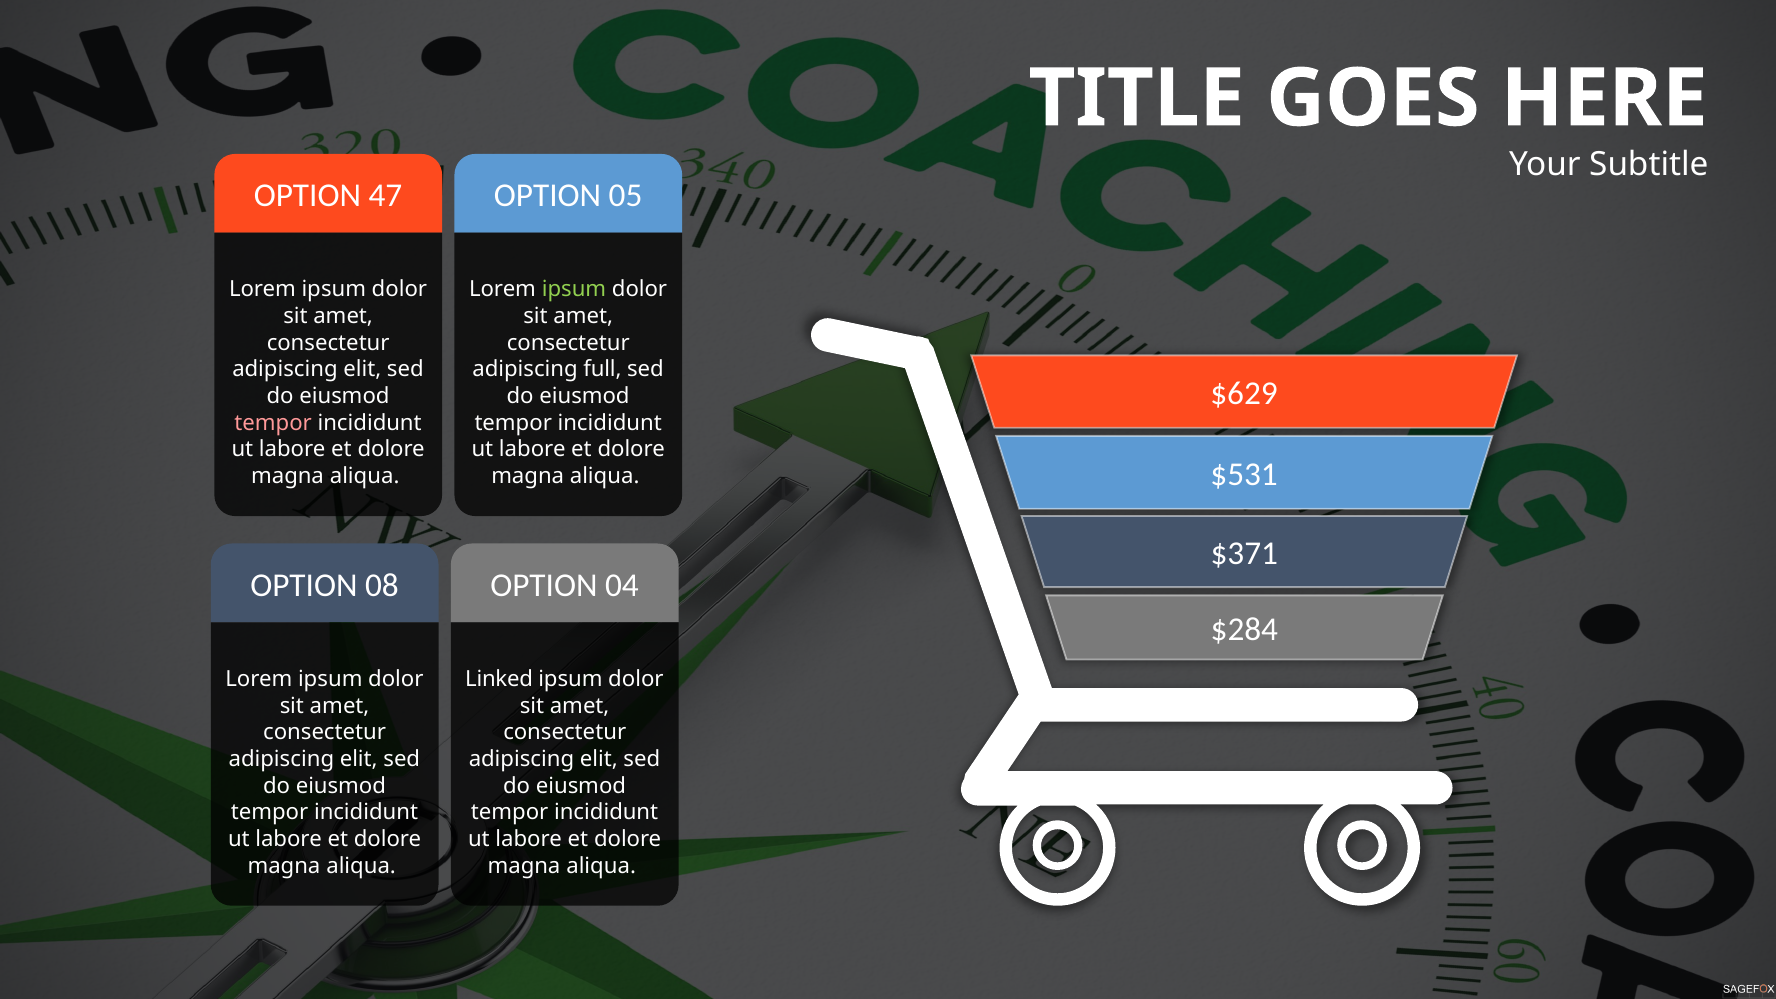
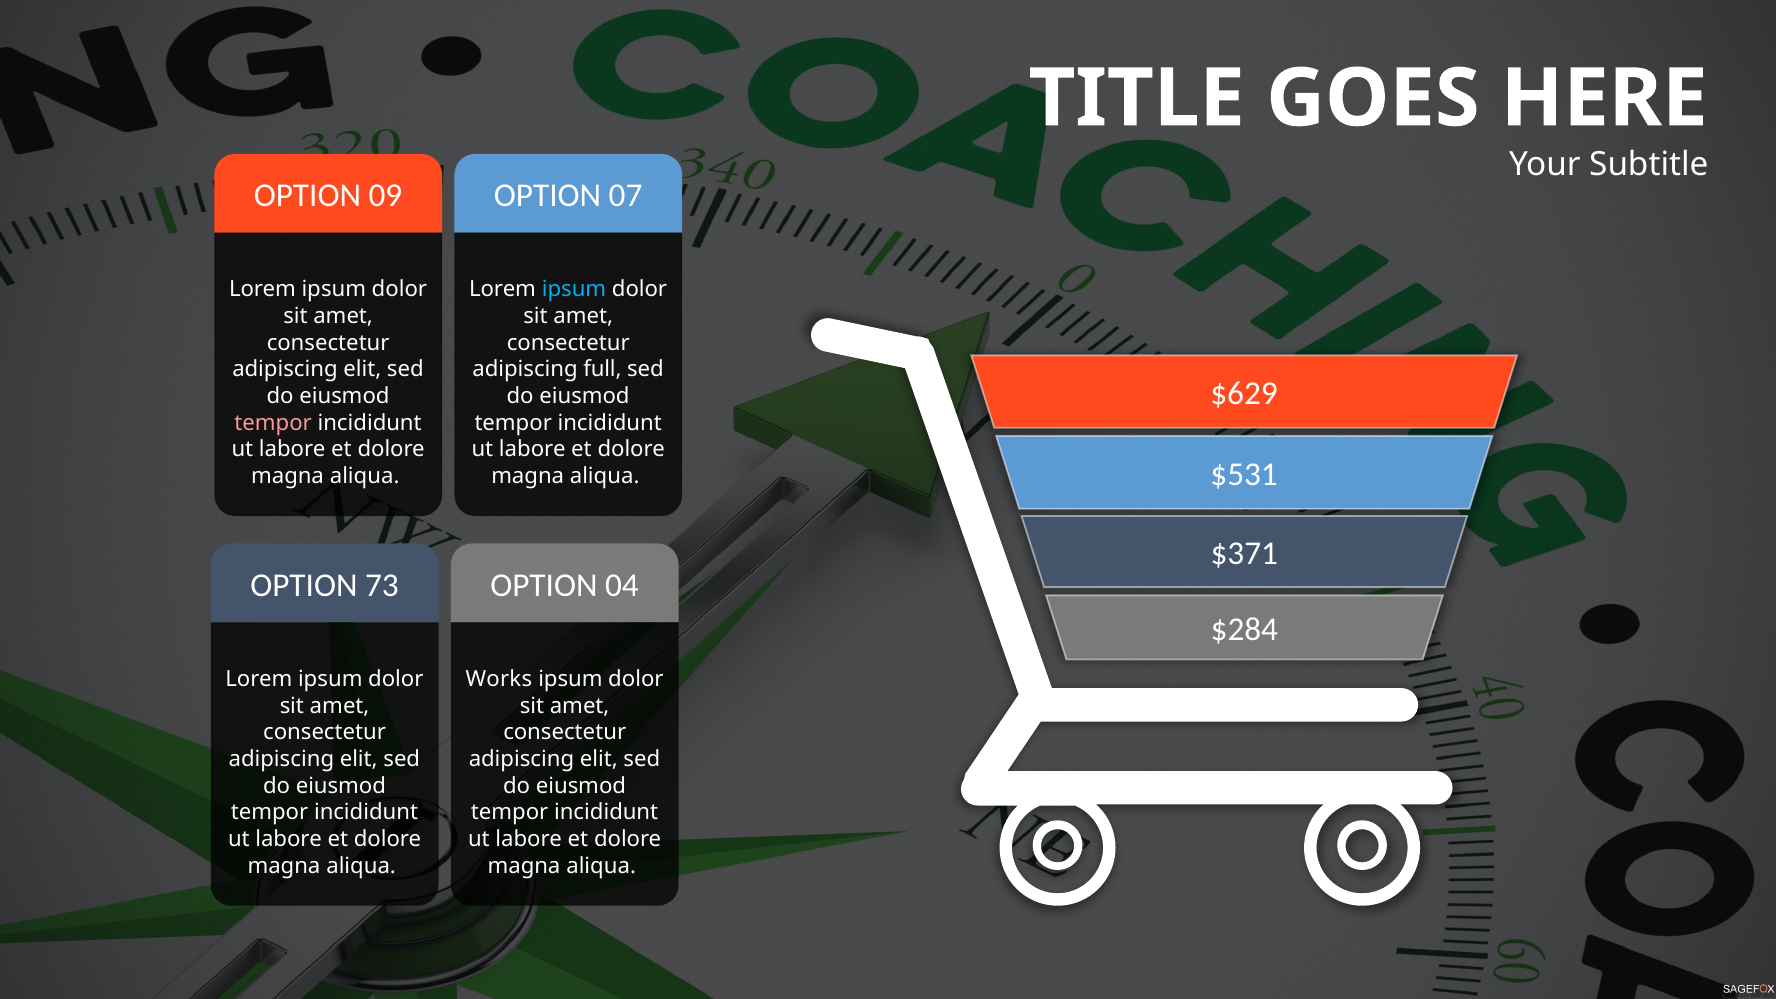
47: 47 -> 09
05: 05 -> 07
ipsum at (574, 290) colour: light green -> light blue
08: 08 -> 73
Linked: Linked -> Works
